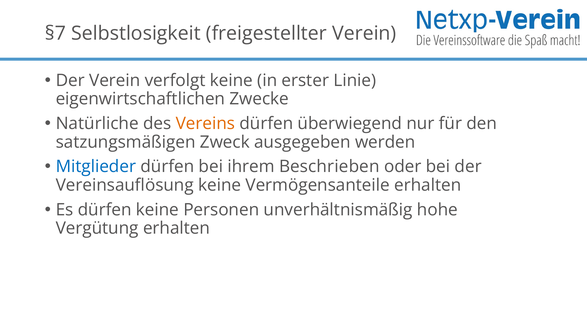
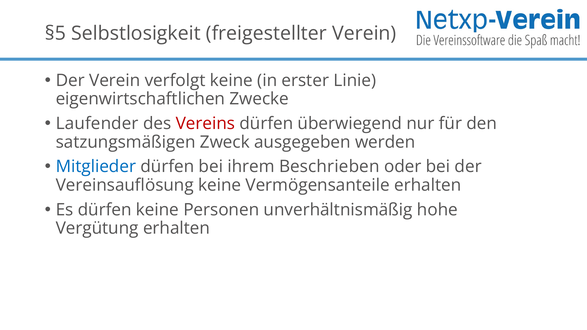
§7: §7 -> §5
Natürliche: Natürliche -> Laufender
Vereins colour: orange -> red
